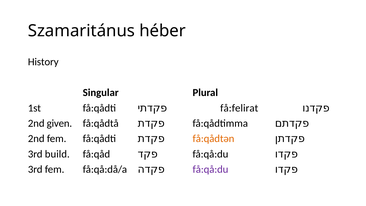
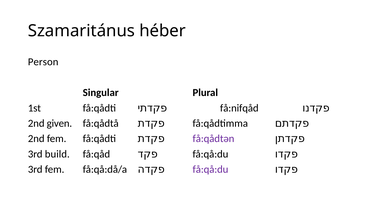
History: History -> Person
få:felirat: få:felirat -> få:nifqåd
få:qådtən colour: orange -> purple
